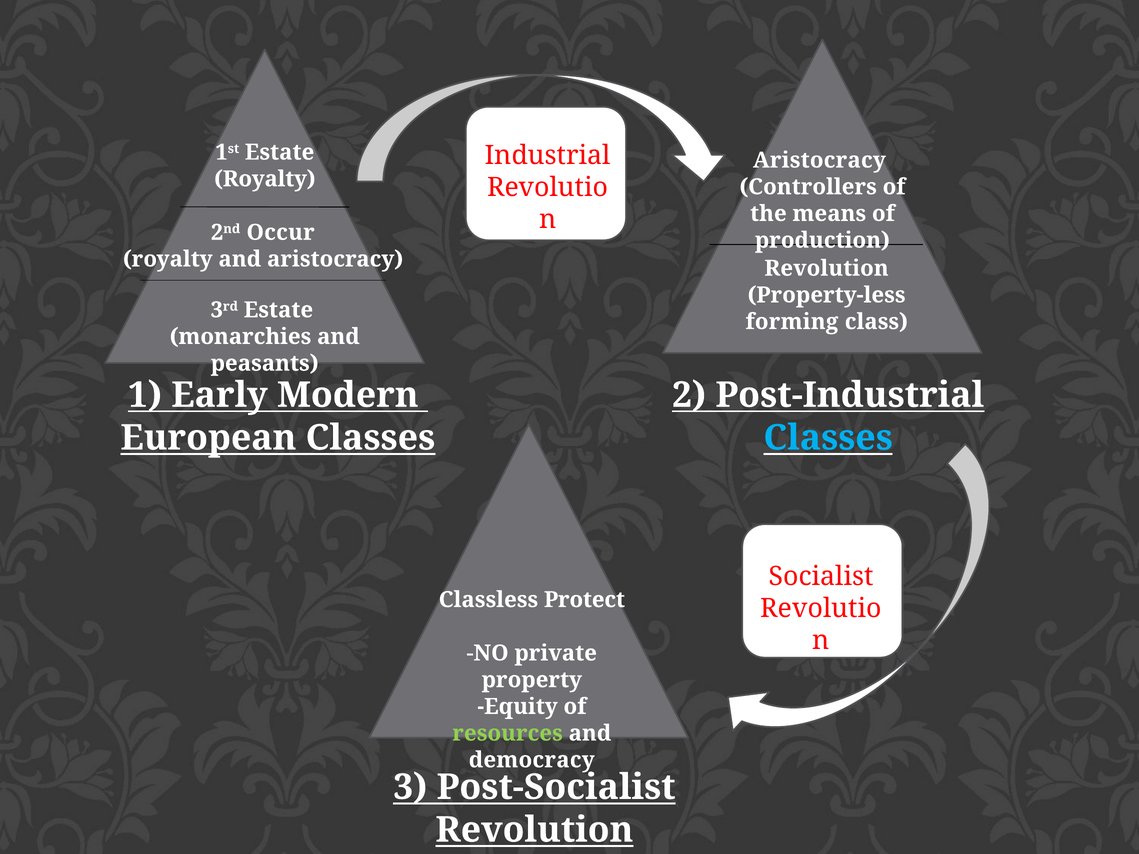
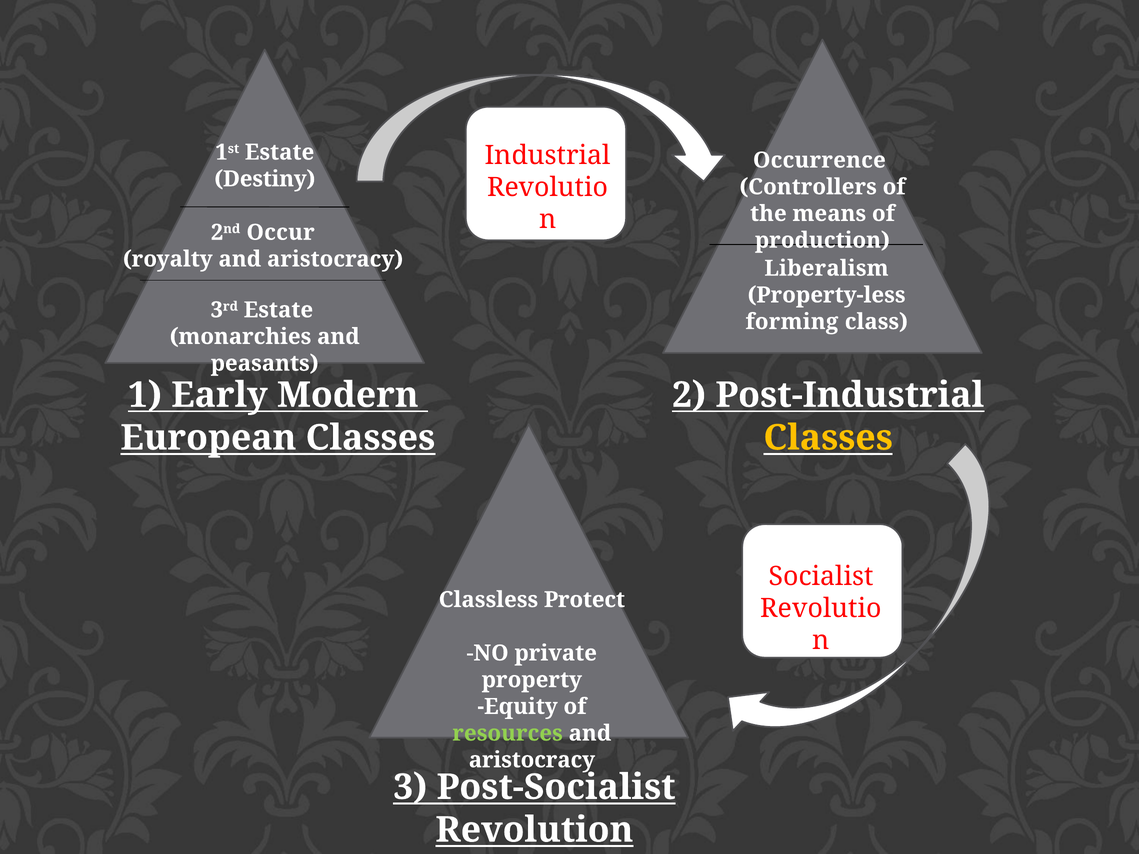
Aristocracy at (819, 160): Aristocracy -> Occurrence
Royalty at (265, 179): Royalty -> Destiny
Revolution at (827, 268): Revolution -> Liberalism
Classes at (828, 438) colour: light blue -> yellow
democracy at (532, 760): democracy -> aristocracy
